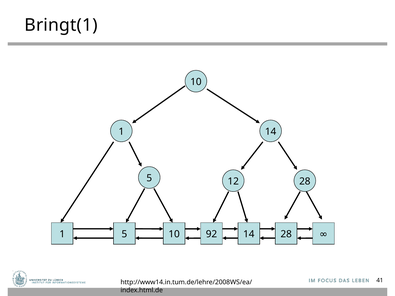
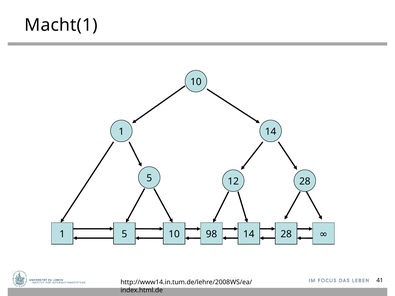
Bringt(1: Bringt(1 -> Macht(1
92: 92 -> 98
